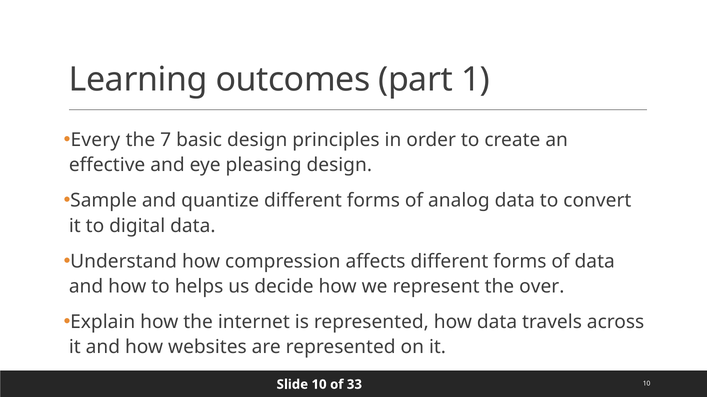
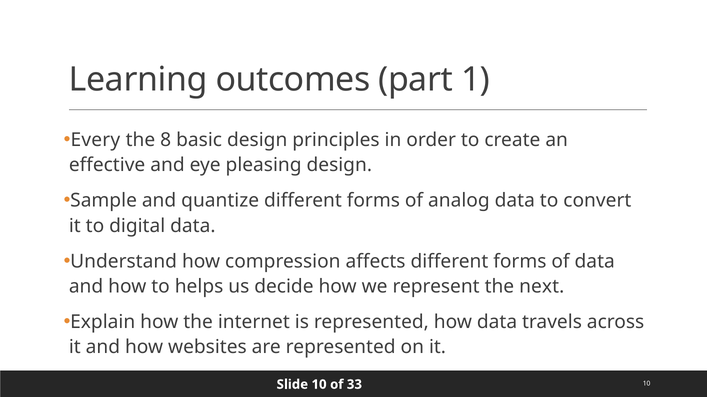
7: 7 -> 8
over: over -> next
